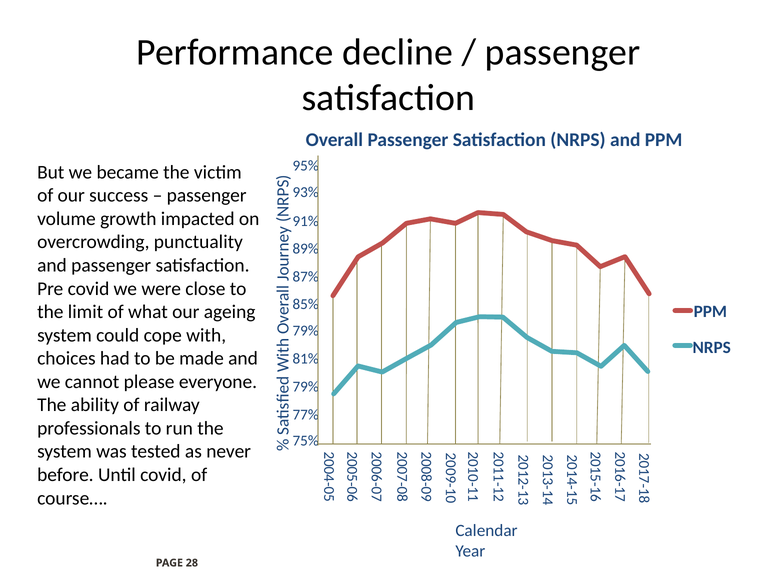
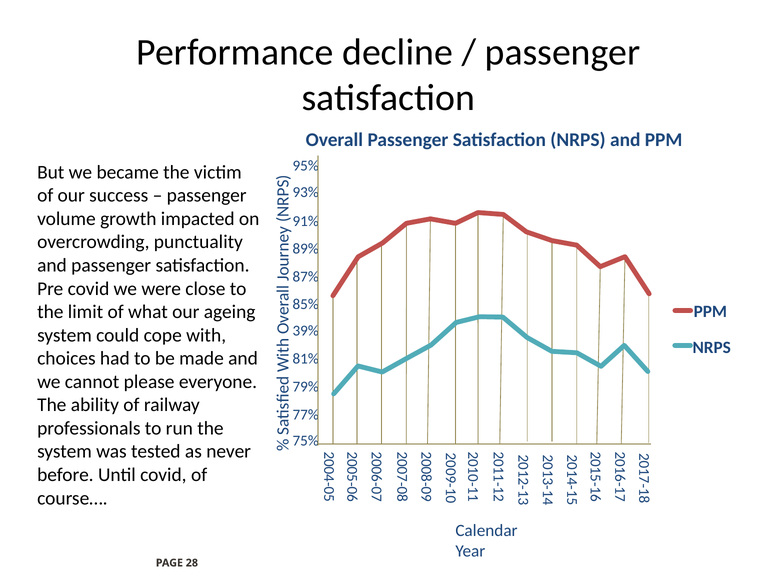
79% at (306, 331): 79% -> 39%
